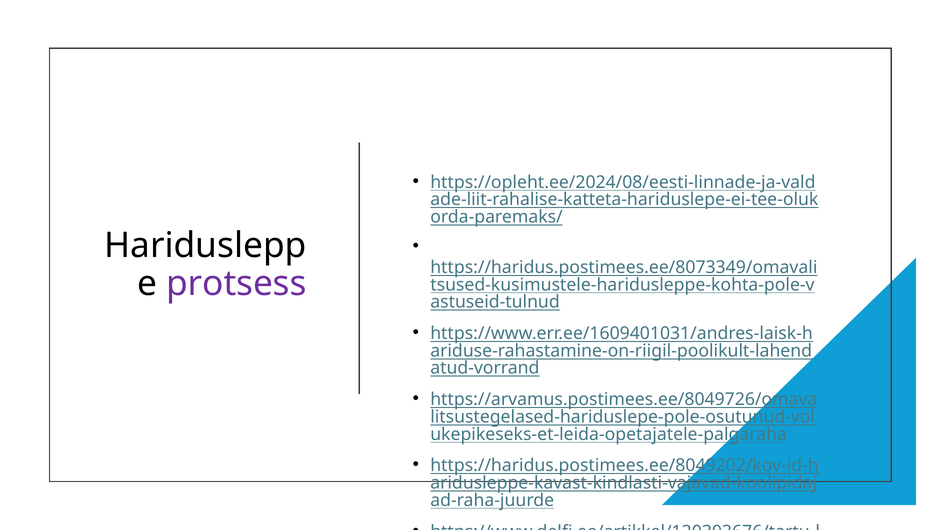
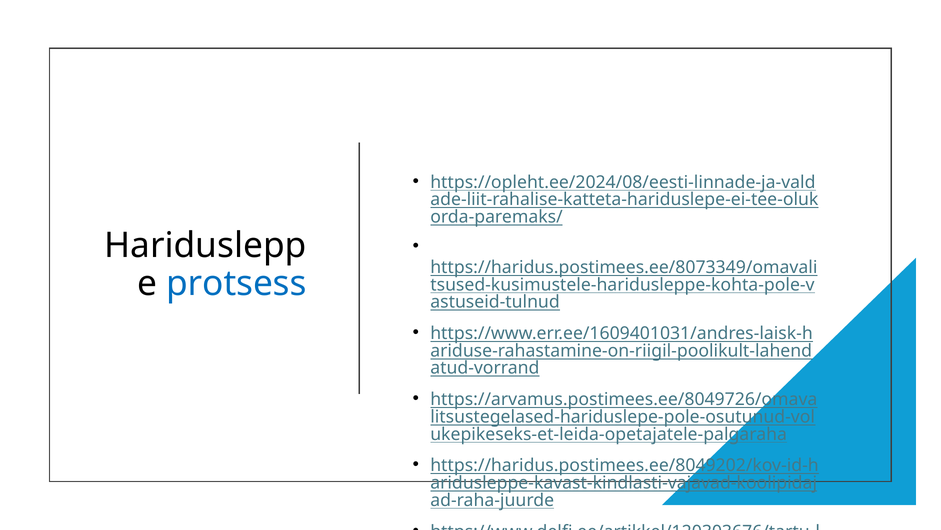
protsess colour: purple -> blue
